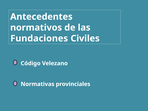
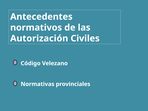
Fundaciones: Fundaciones -> Autorización
